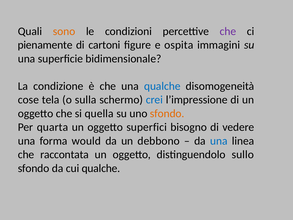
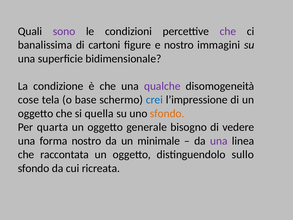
sono colour: orange -> purple
pienamente: pienamente -> banalissima
e ospita: ospita -> nostro
qualche at (162, 86) colour: blue -> purple
sulla: sulla -> base
superfici: superfici -> generale
forma would: would -> nostro
debbono: debbono -> minimale
una at (219, 141) colour: blue -> purple
cui qualche: qualche -> ricreata
